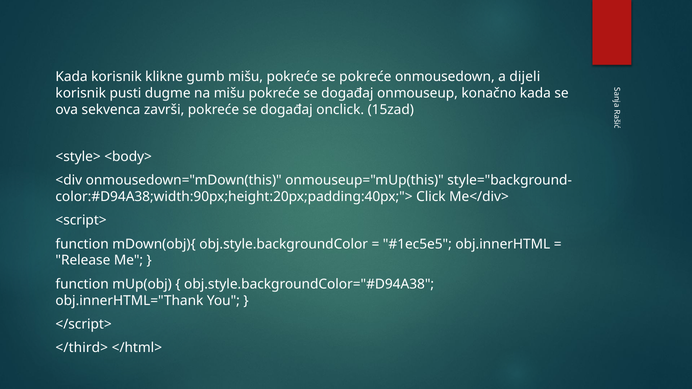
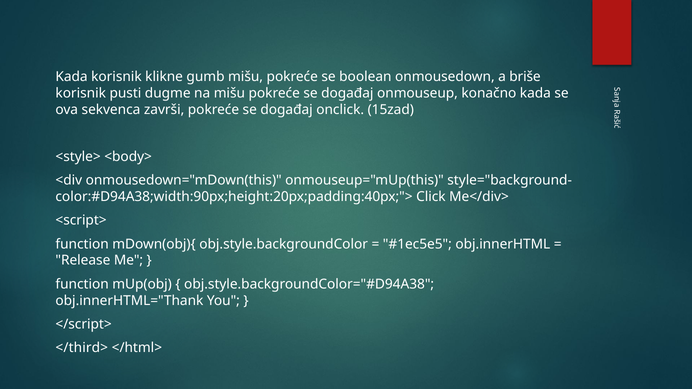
se pokreće: pokreće -> boolean
dijeli: dijeli -> briše
